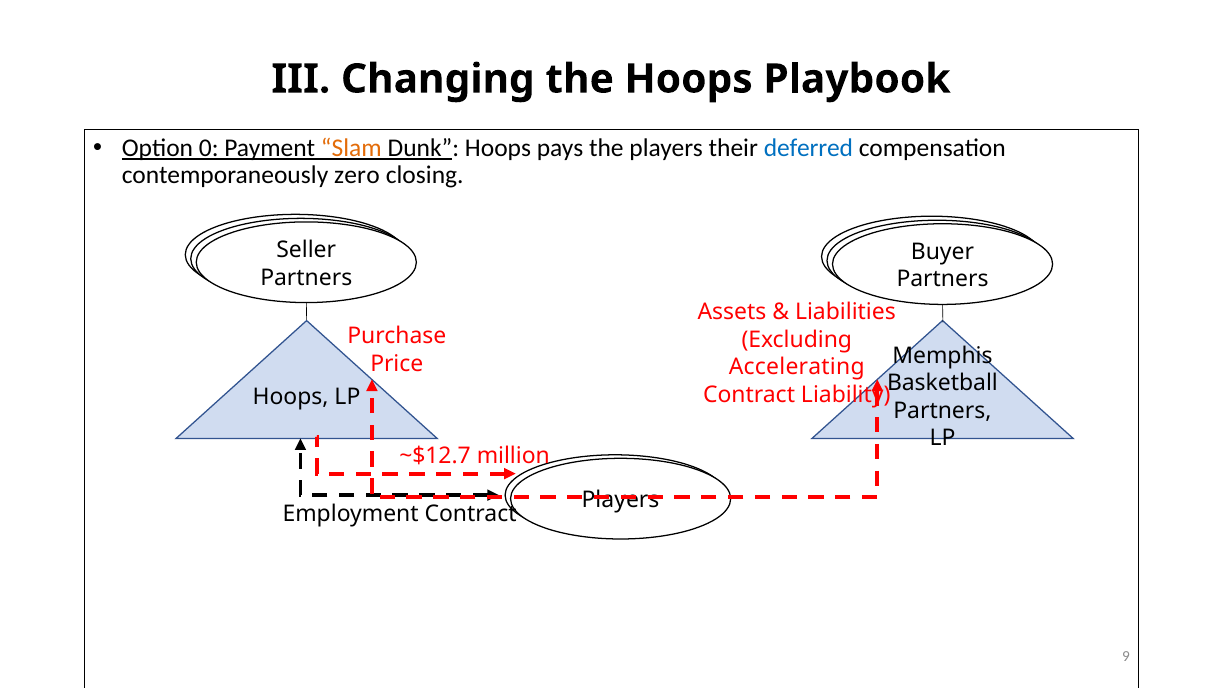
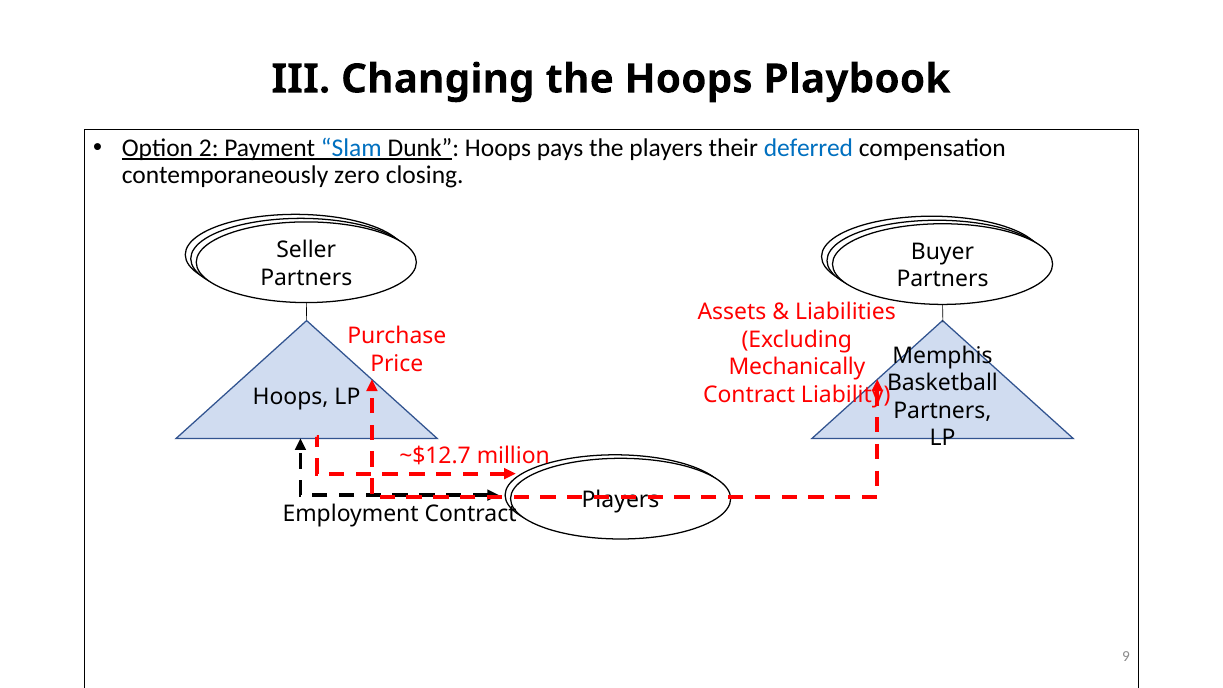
0: 0 -> 2
Slam colour: orange -> blue
Accelerating: Accelerating -> Mechanically
